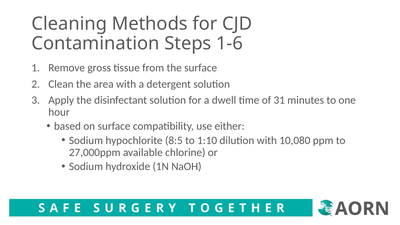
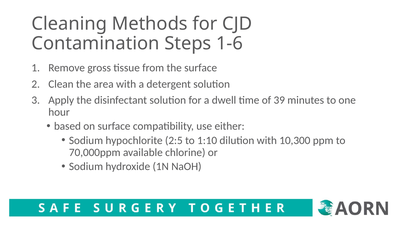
31: 31 -> 39
8:5: 8:5 -> 2:5
10,080: 10,080 -> 10,300
27,000ppm: 27,000ppm -> 70,000ppm
